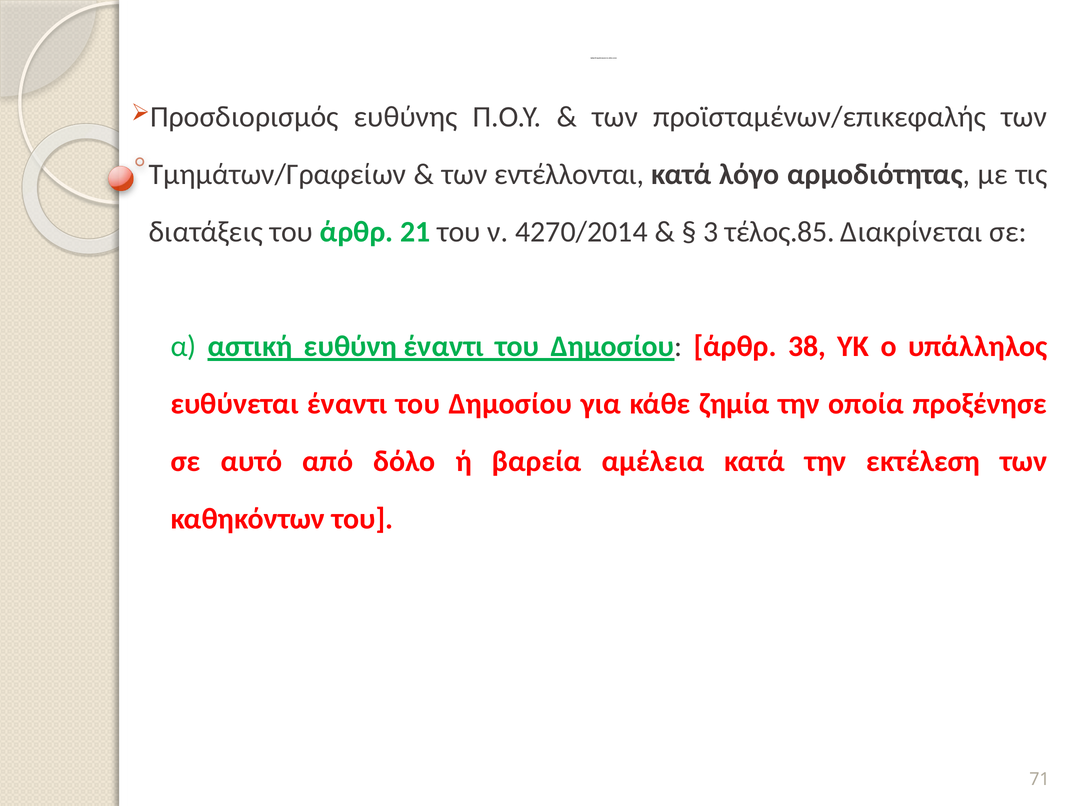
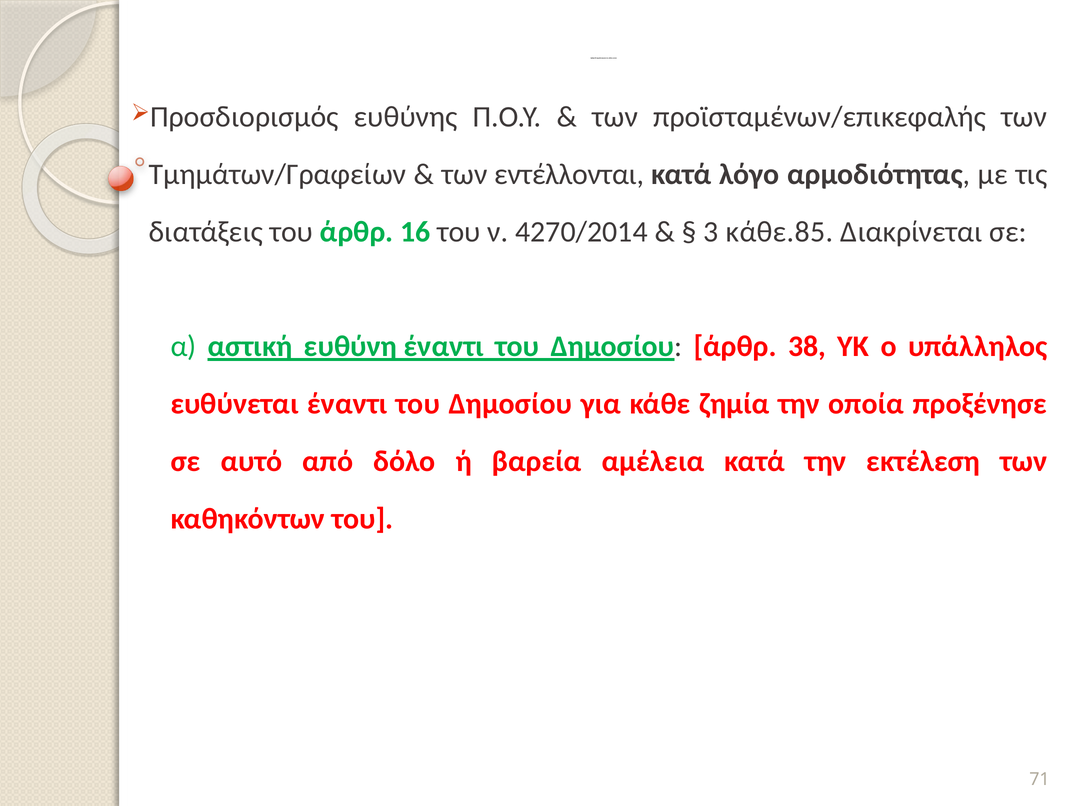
21: 21 -> 16
τέλος.85: τέλος.85 -> κάθε.85
